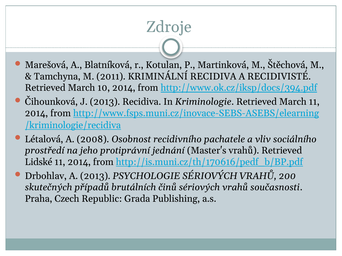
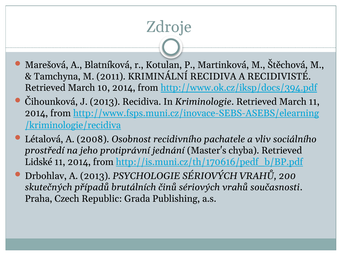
Master's vrahů: vrahů -> chyba
